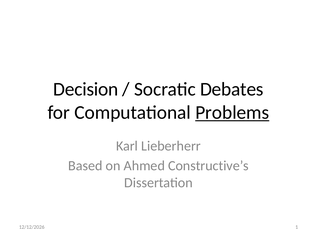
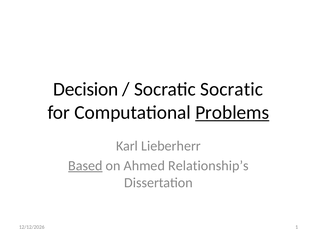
Socratic Debates: Debates -> Socratic
Based underline: none -> present
Constructive’s: Constructive’s -> Relationship’s
